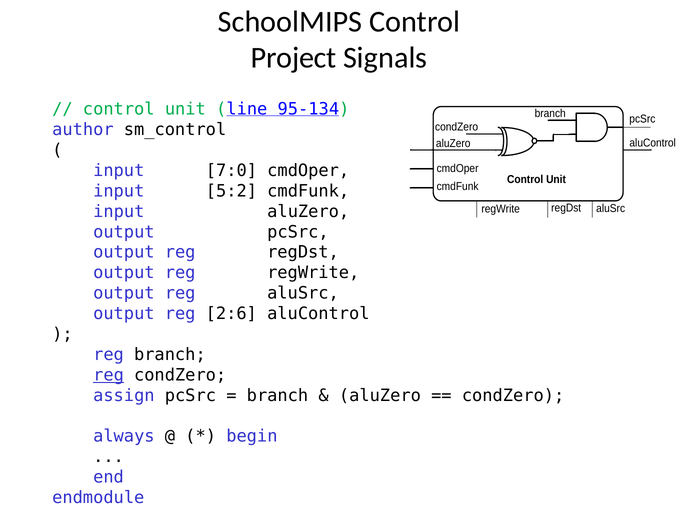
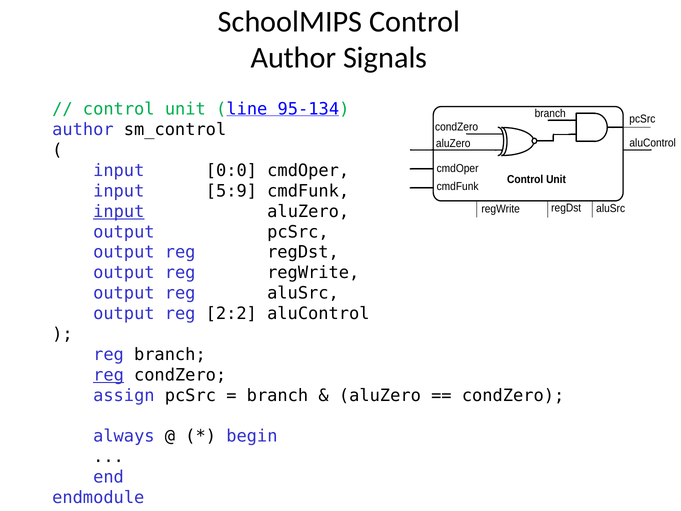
Project at (294, 58): Project -> Author
7:0: 7:0 -> 0:0
5:2: 5:2 -> 5:9
input at (119, 211) underline: none -> present
2:6: 2:6 -> 2:2
